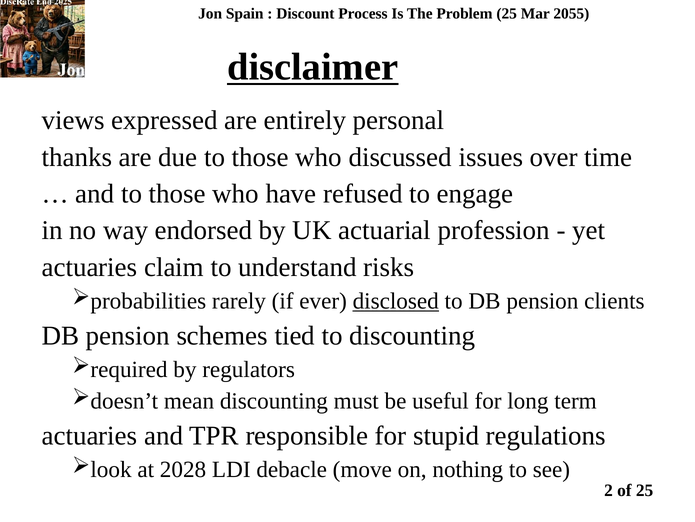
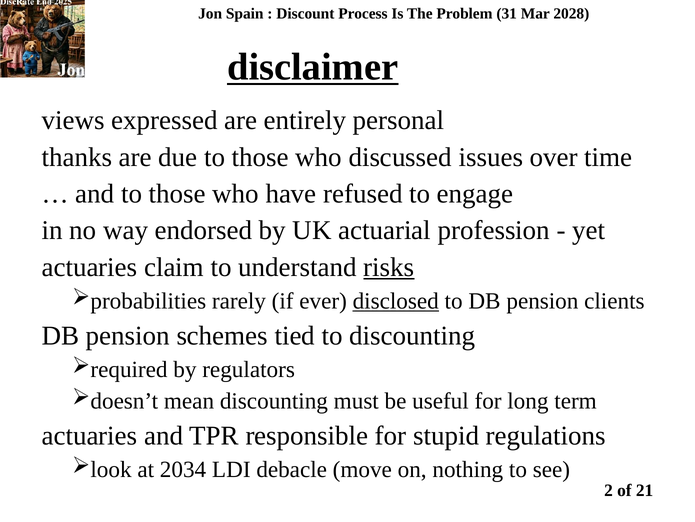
Problem 25: 25 -> 31
2055: 2055 -> 2028
risks underline: none -> present
2028: 2028 -> 2034
of 25: 25 -> 21
